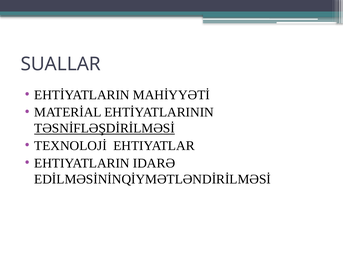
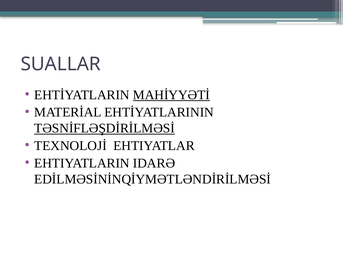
MAHİYYƏTİ underline: none -> present
